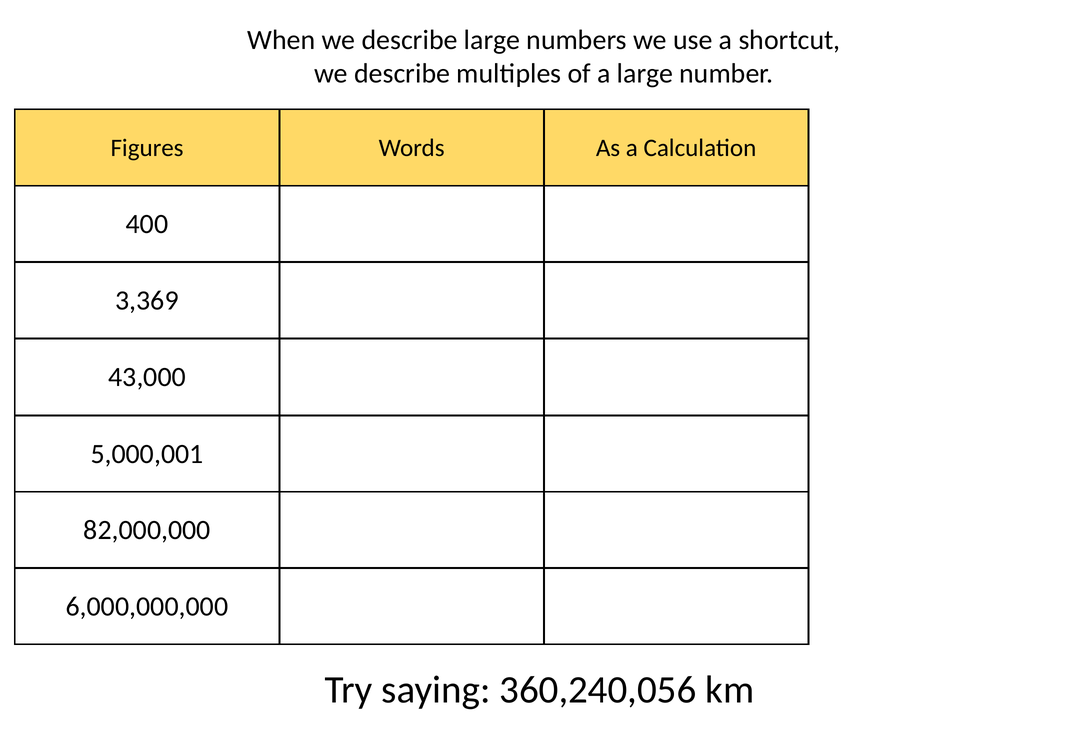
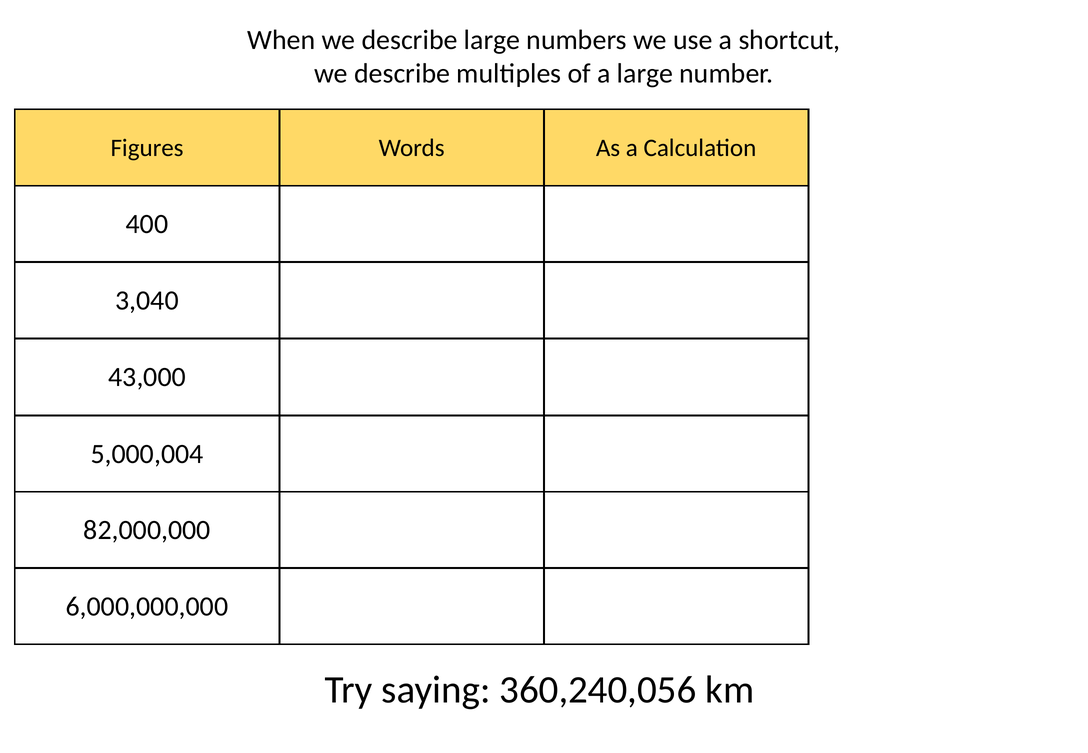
3,369: 3,369 -> 3,040
5,000,001: 5,000,001 -> 5,000,004
